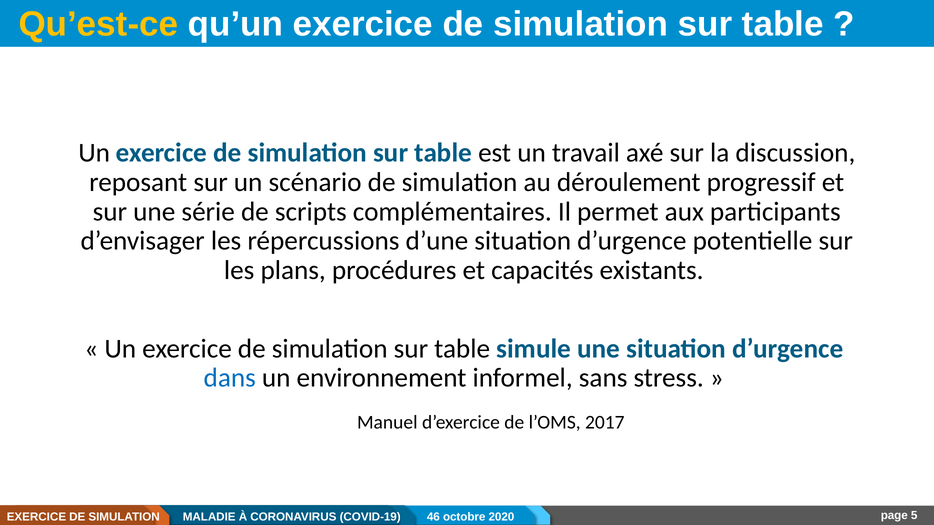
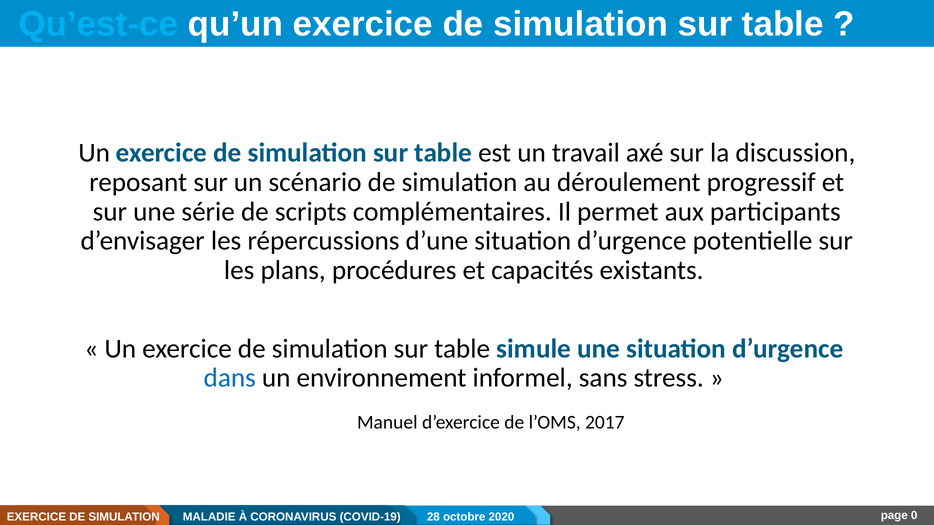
Qu’est-ce colour: yellow -> light blue
5: 5 -> 0
46: 46 -> 28
